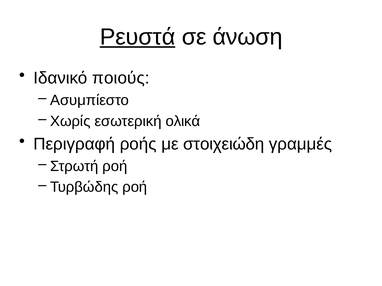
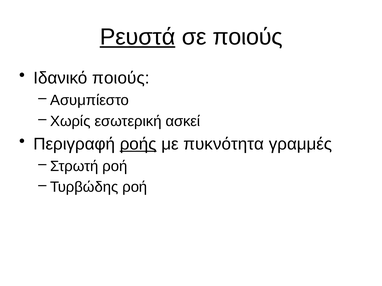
σε άνωση: άνωση -> ποιούς
ολικά: ολικά -> ασκεί
ροής underline: none -> present
στοιχειώδη: στοιχειώδη -> πυκνότητα
